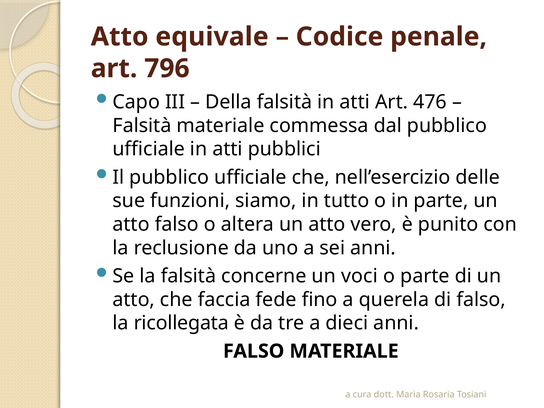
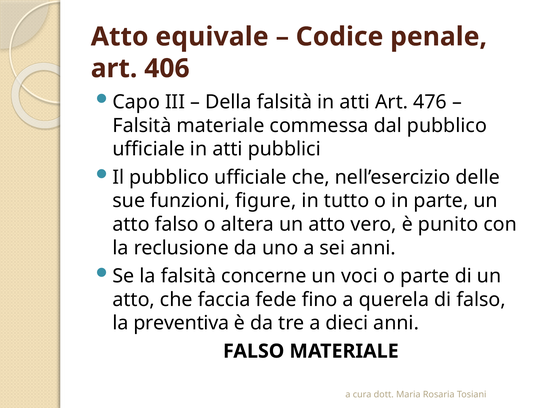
796: 796 -> 406
siamo: siamo -> figure
ricollegata: ricollegata -> preventiva
